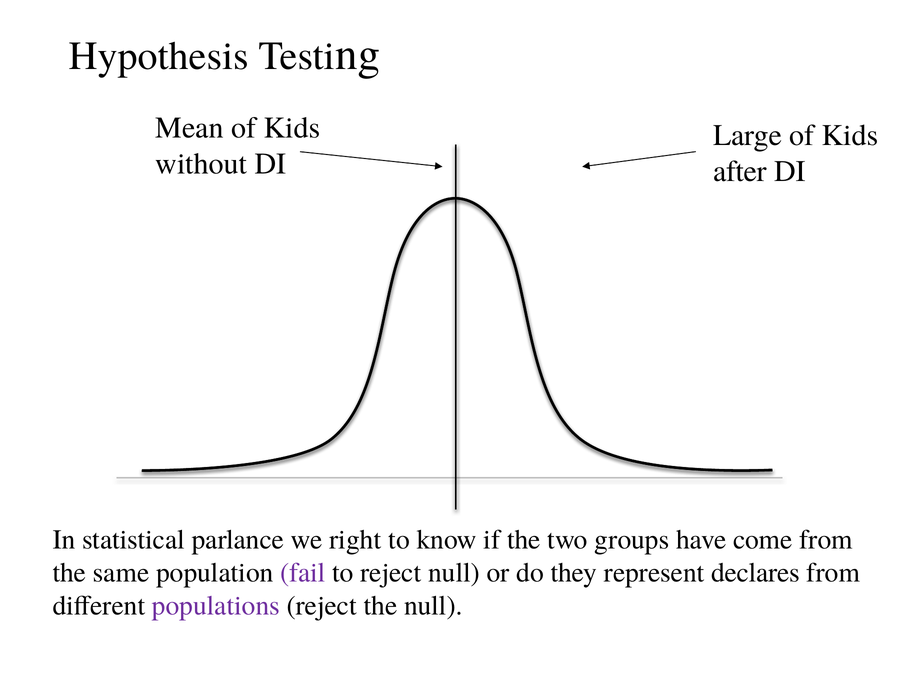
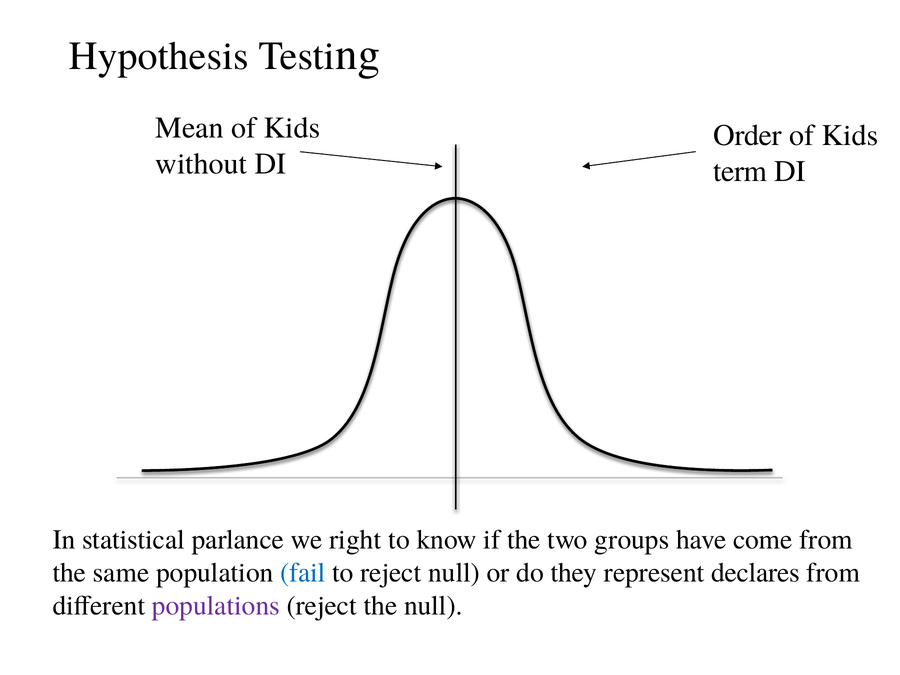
Large: Large -> Order
after: after -> term
fail colour: purple -> blue
